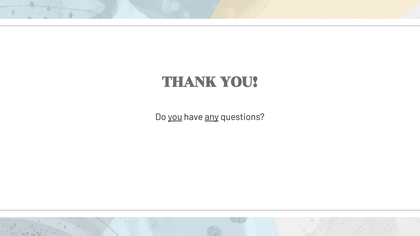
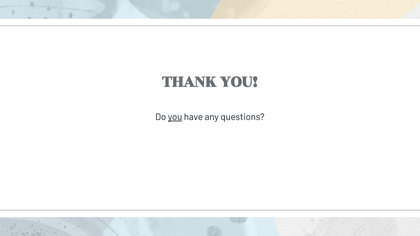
any underline: present -> none
